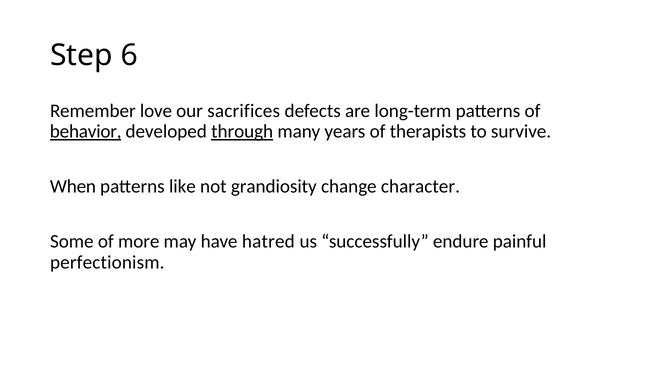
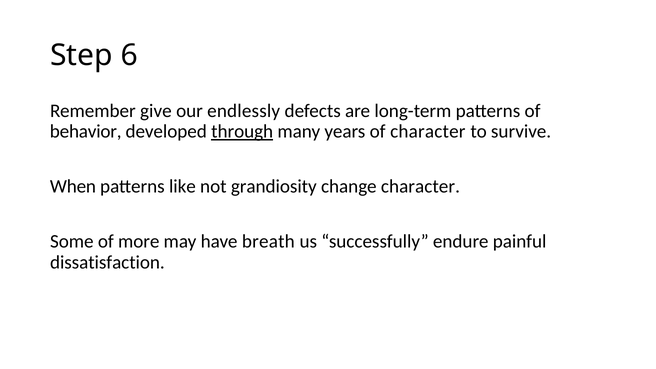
love: love -> give
sacrifices: sacrifices -> endlessly
behavior underline: present -> none
of therapists: therapists -> character
hatred: hatred -> breath
perfectionism: perfectionism -> dissatisfaction
